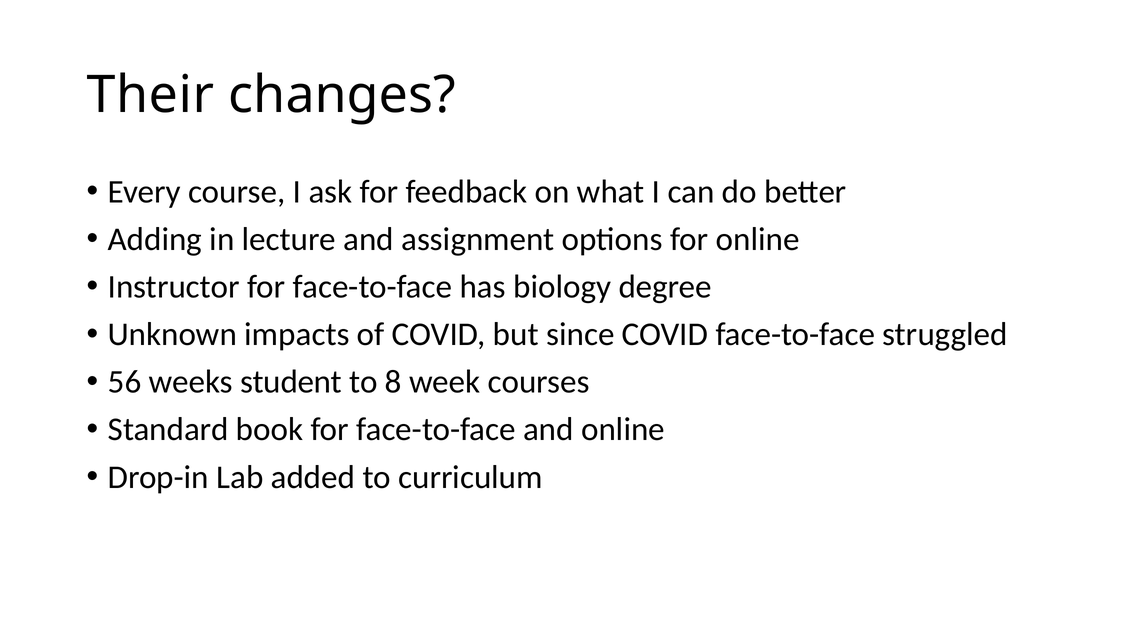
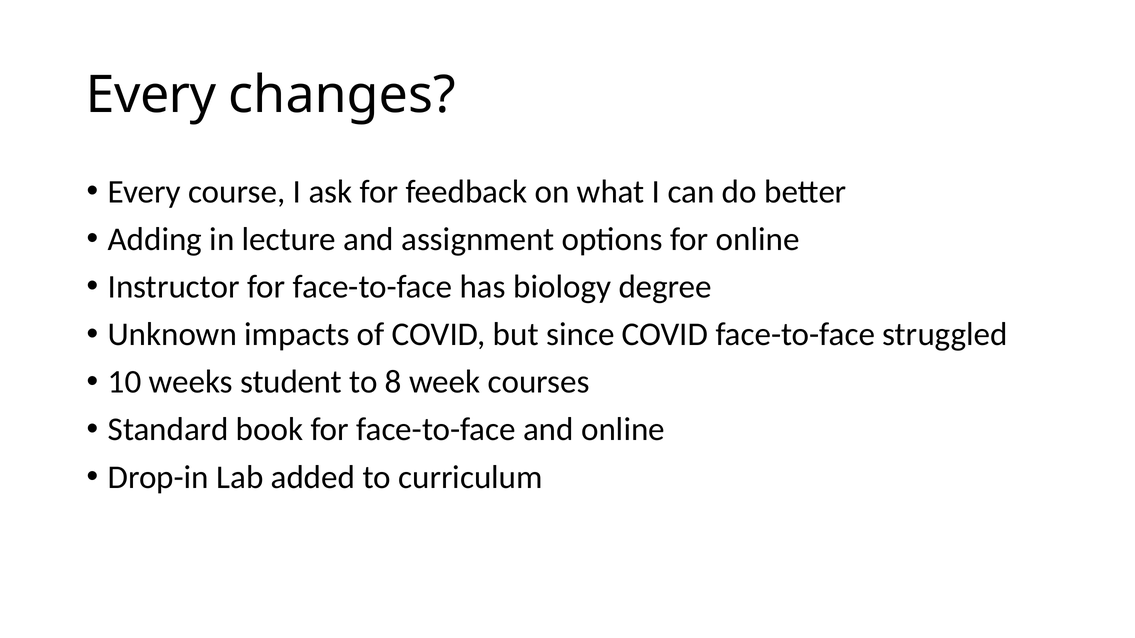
Their at (151, 95): Their -> Every
56: 56 -> 10
